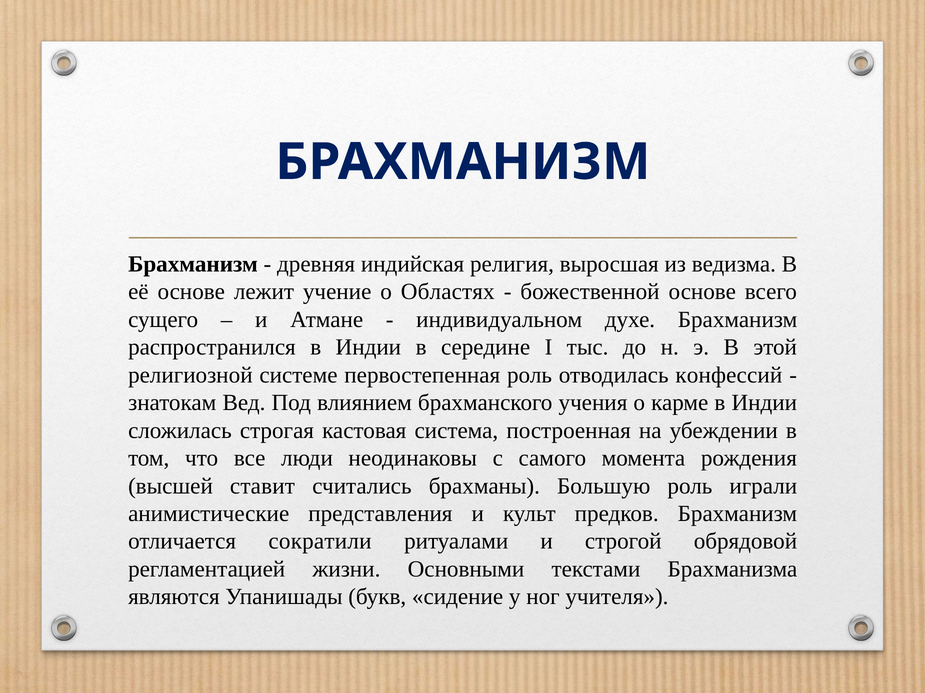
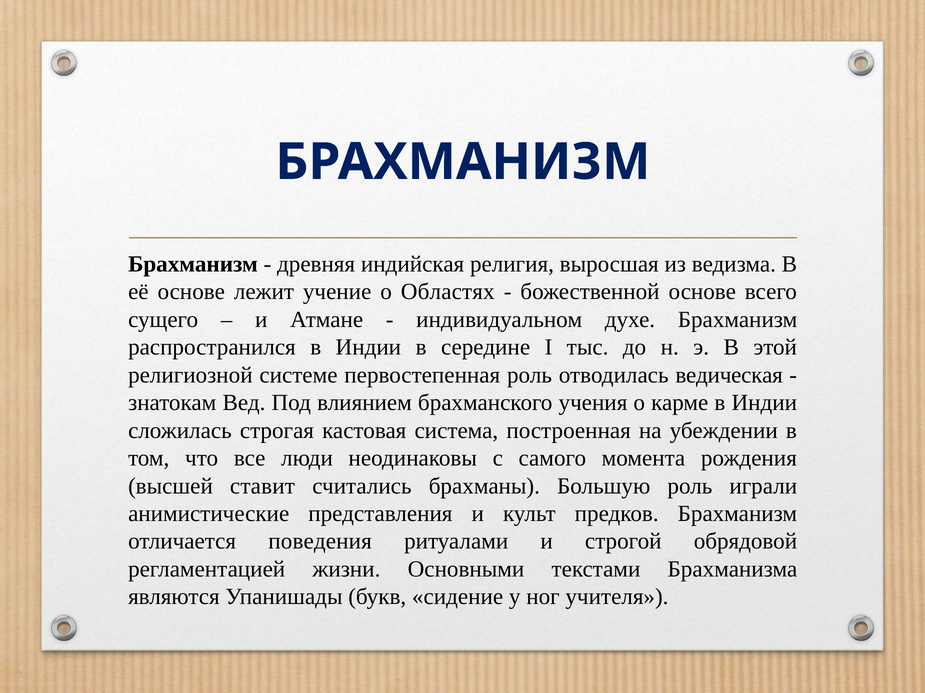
конфессий: конфессий -> ведическая
сократили: сократили -> поведения
